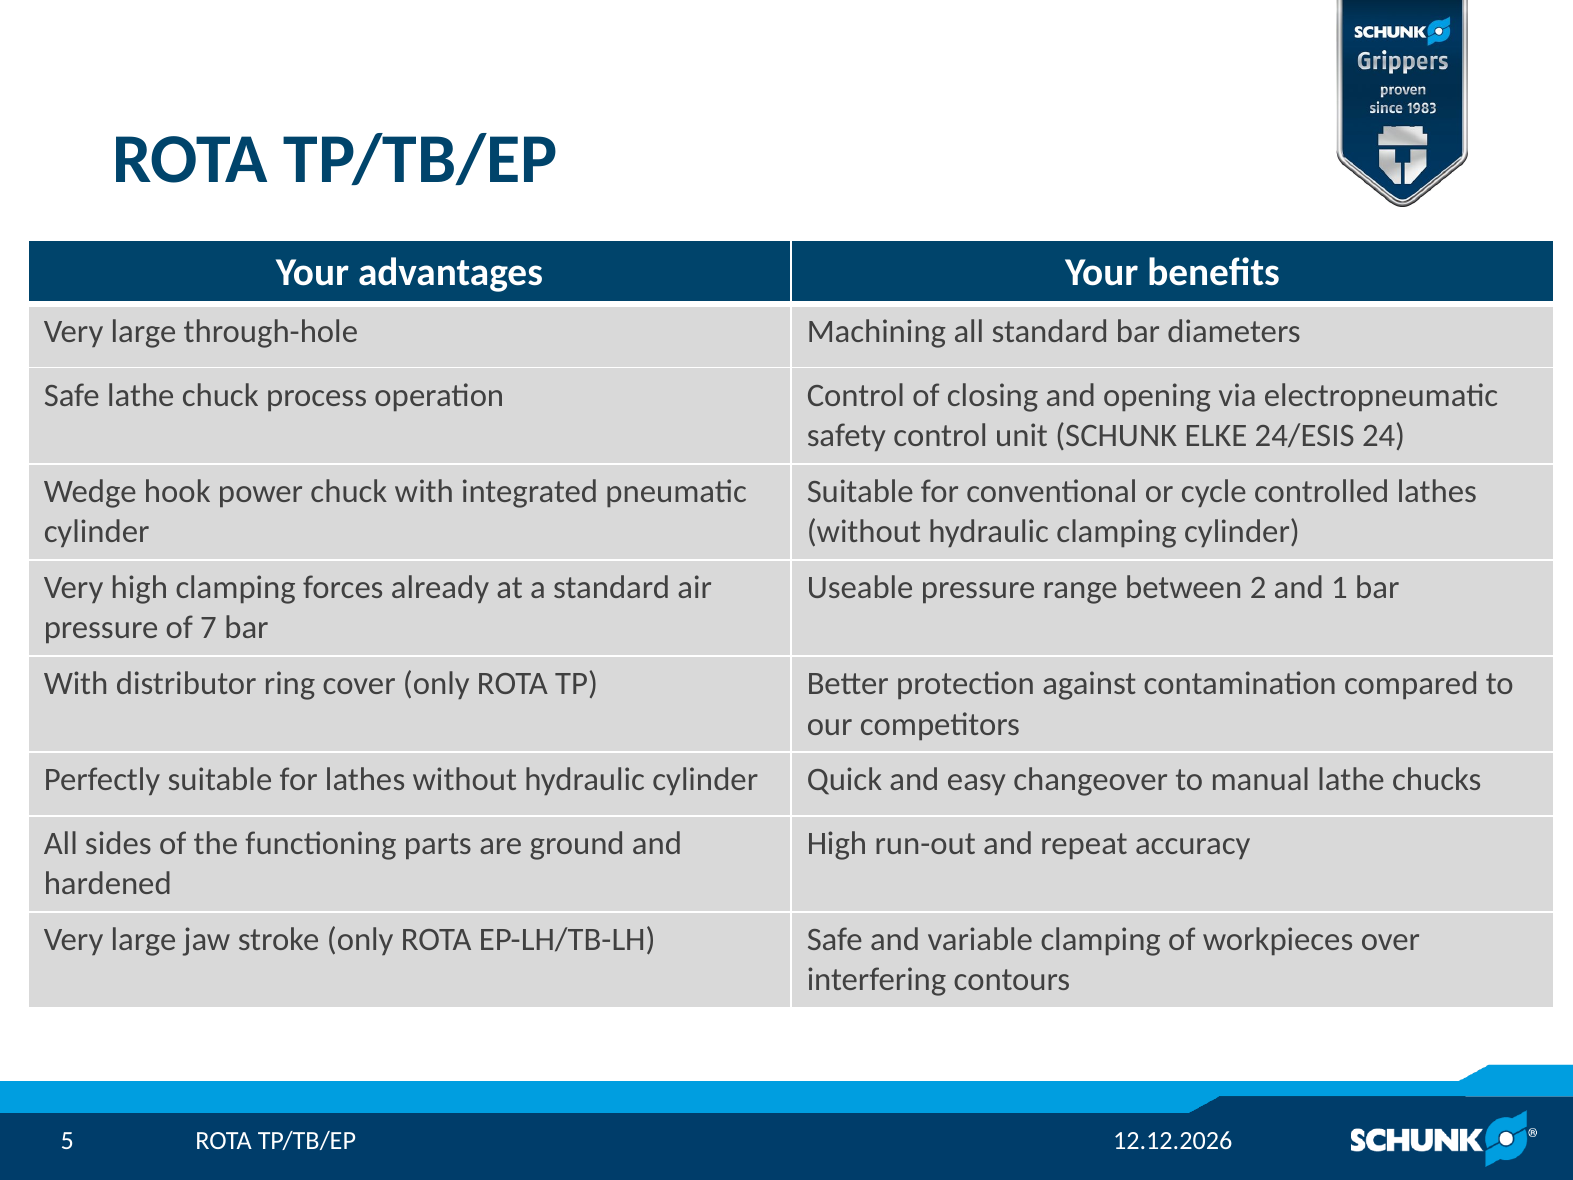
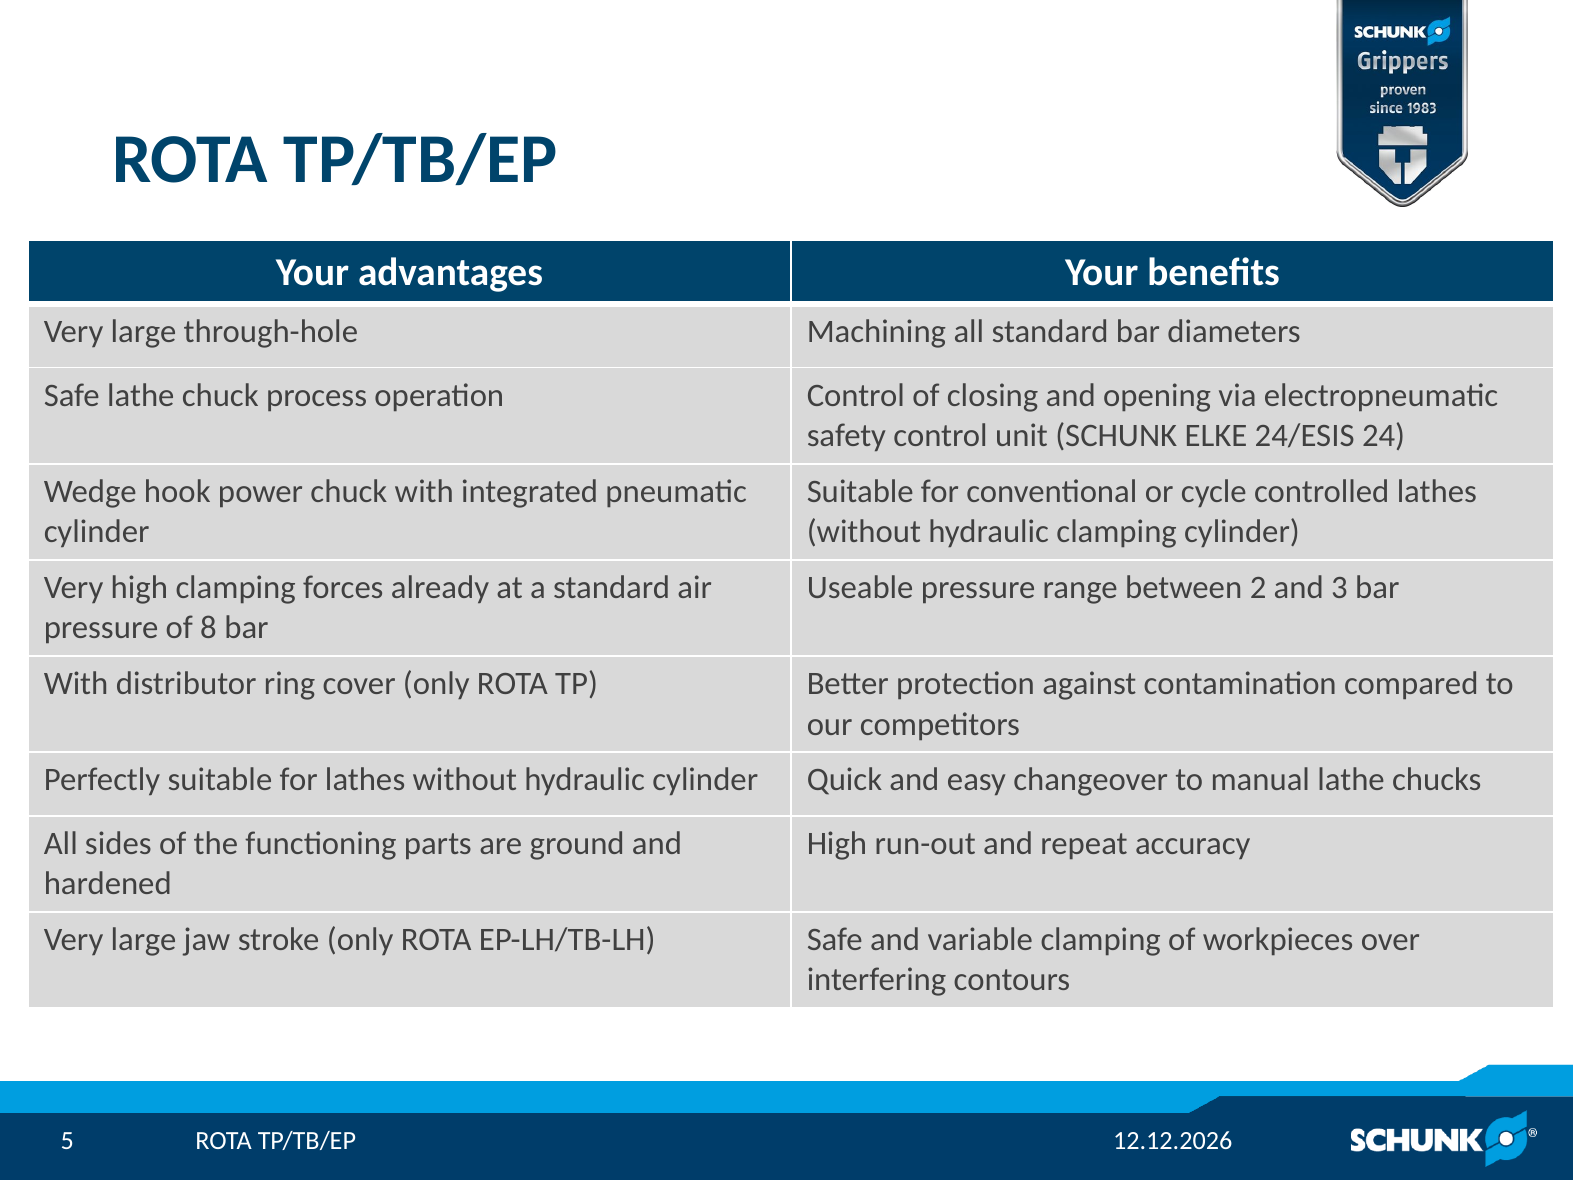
1: 1 -> 3
7: 7 -> 8
